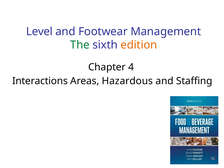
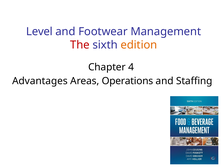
The colour: green -> red
Interactions: Interactions -> Advantages
Hazardous: Hazardous -> Operations
